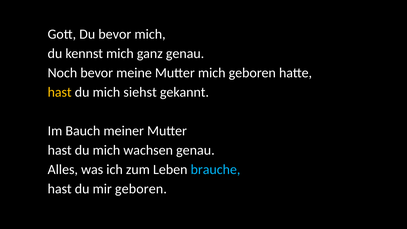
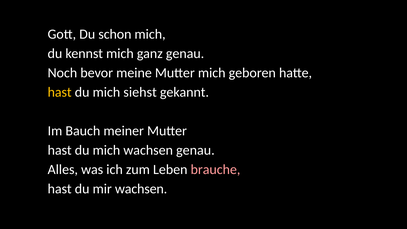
Du bevor: bevor -> schon
brauche colour: light blue -> pink
mir geboren: geboren -> wachsen
